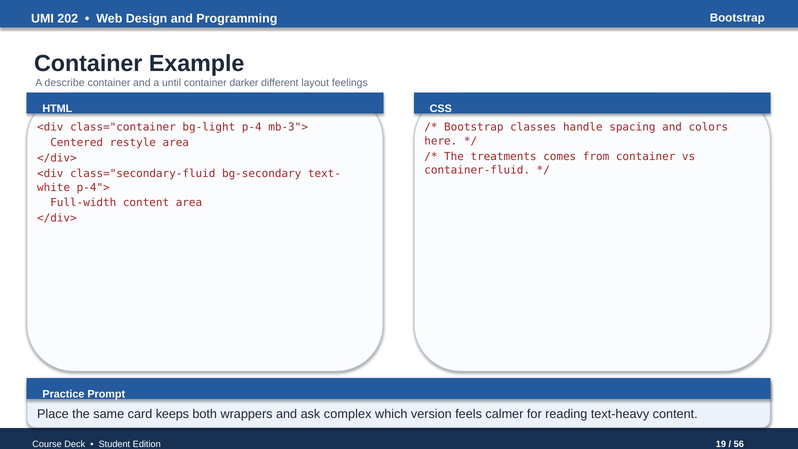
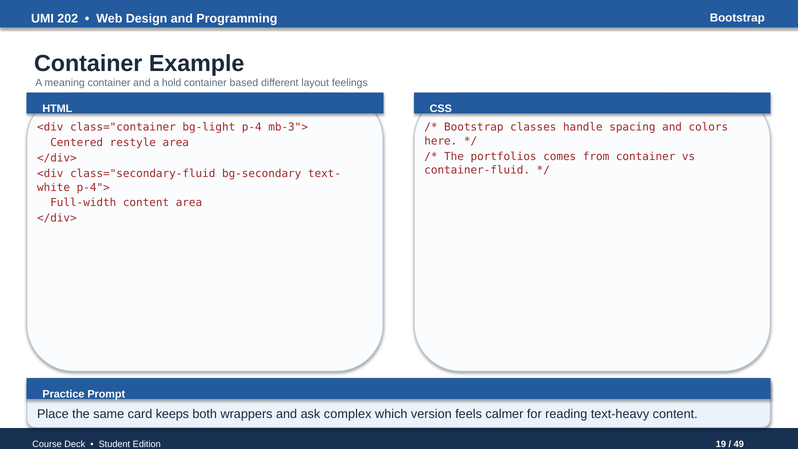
describe: describe -> meaning
until: until -> hold
darker: darker -> based
treatments: treatments -> portfolios
56: 56 -> 49
